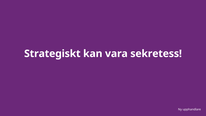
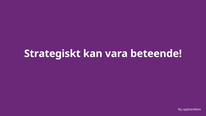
sekretess: sekretess -> beteende
